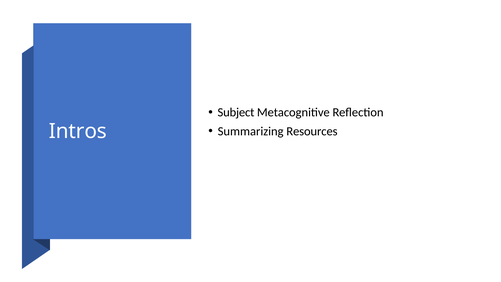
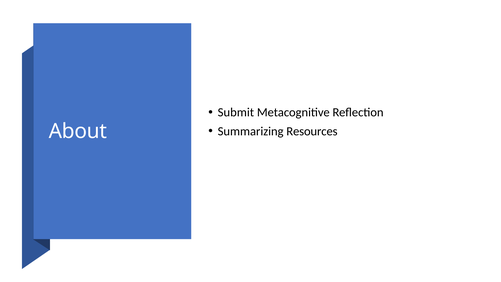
Subject: Subject -> Submit
Intros: Intros -> About
